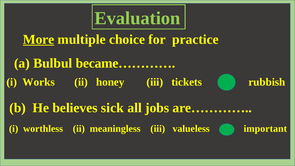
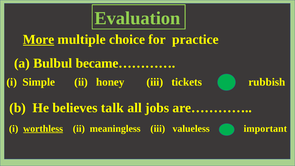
Works: Works -> Simple
sick: sick -> talk
worthless underline: none -> present
